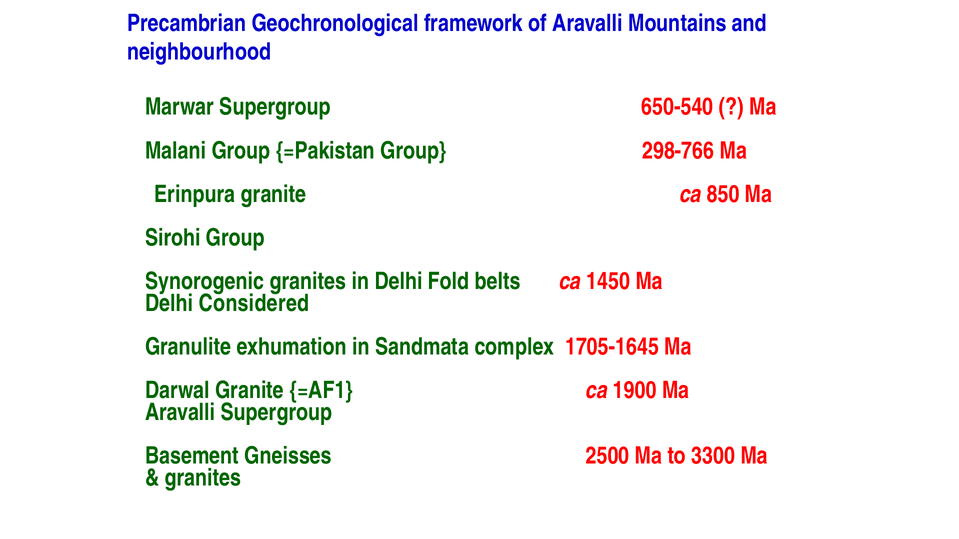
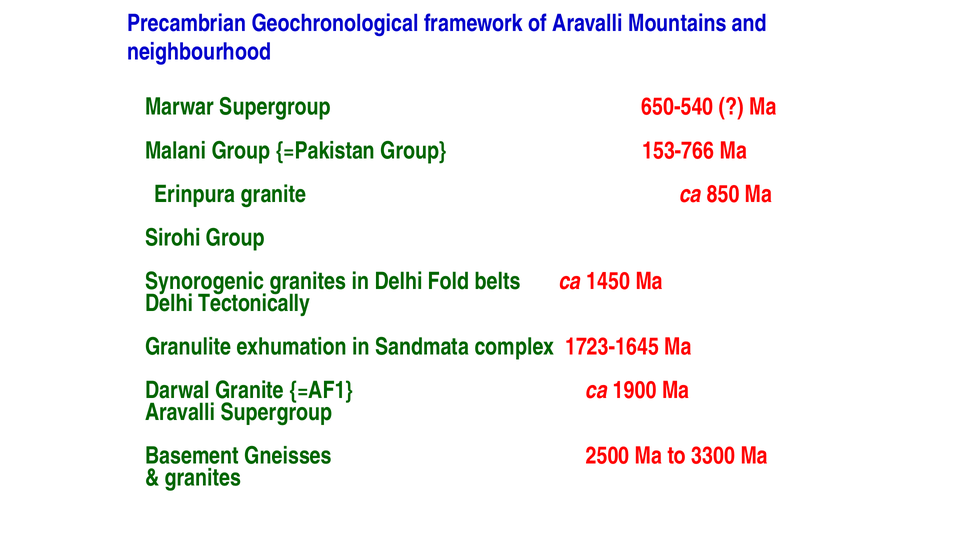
298-766: 298-766 -> 153-766
Considered: Considered -> Tectonically
1705-1645: 1705-1645 -> 1723-1645
